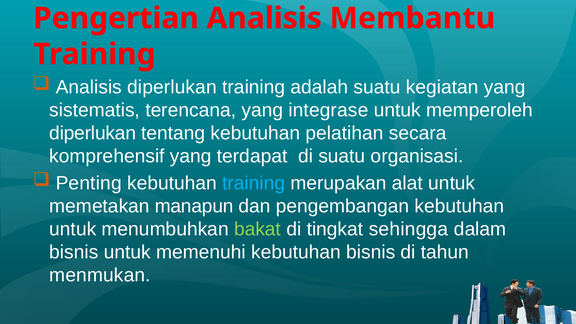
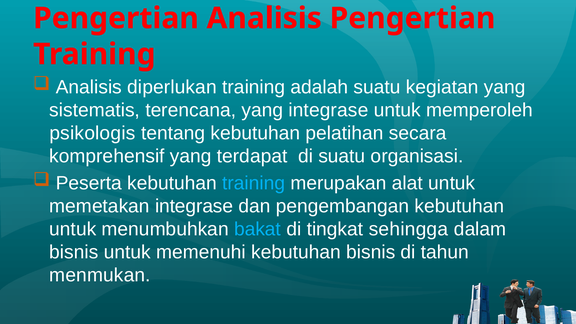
Analisis Membantu: Membantu -> Pengertian
diperlukan at (93, 133): diperlukan -> psikologis
Penting: Penting -> Peserta
memetakan manapun: manapun -> integrase
bakat colour: light green -> light blue
